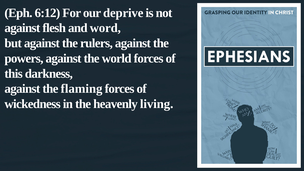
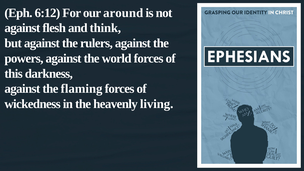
deprive: deprive -> around
word: word -> think
